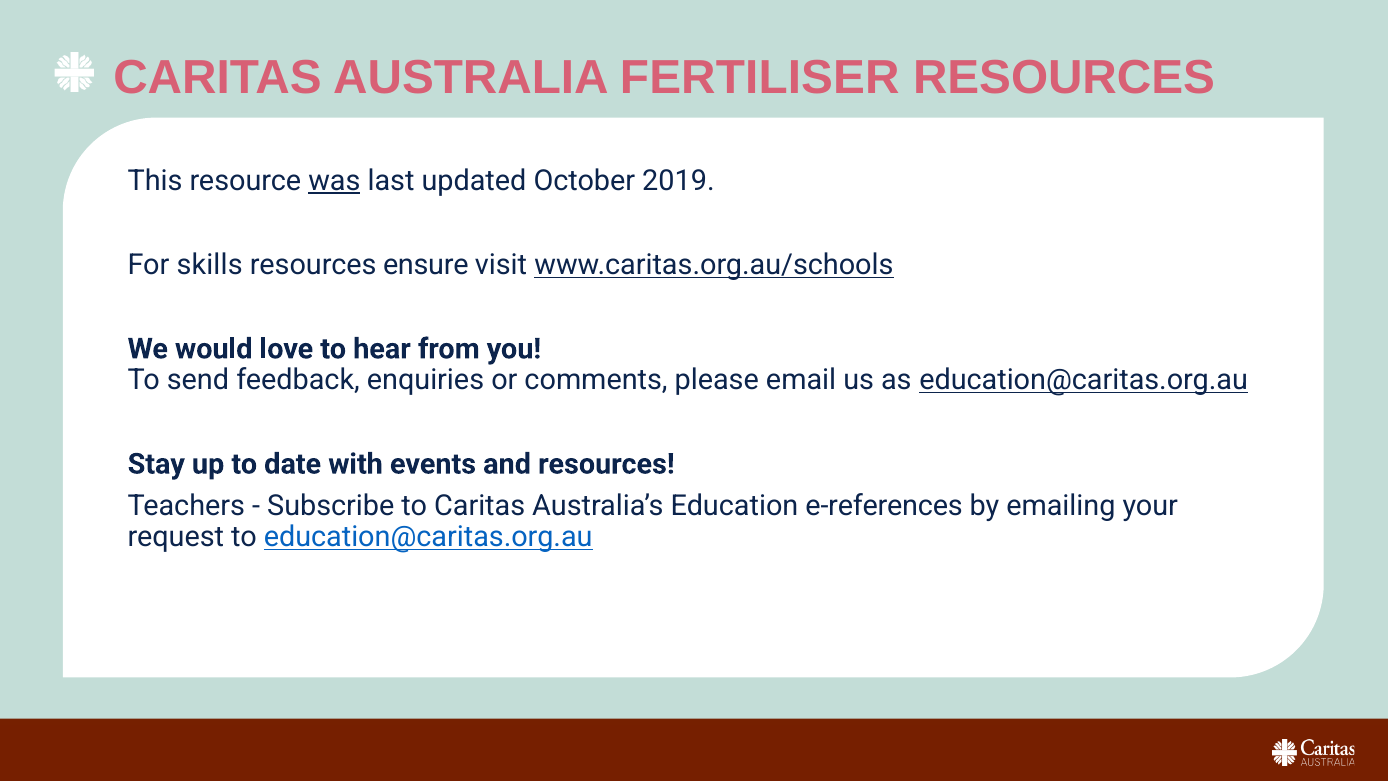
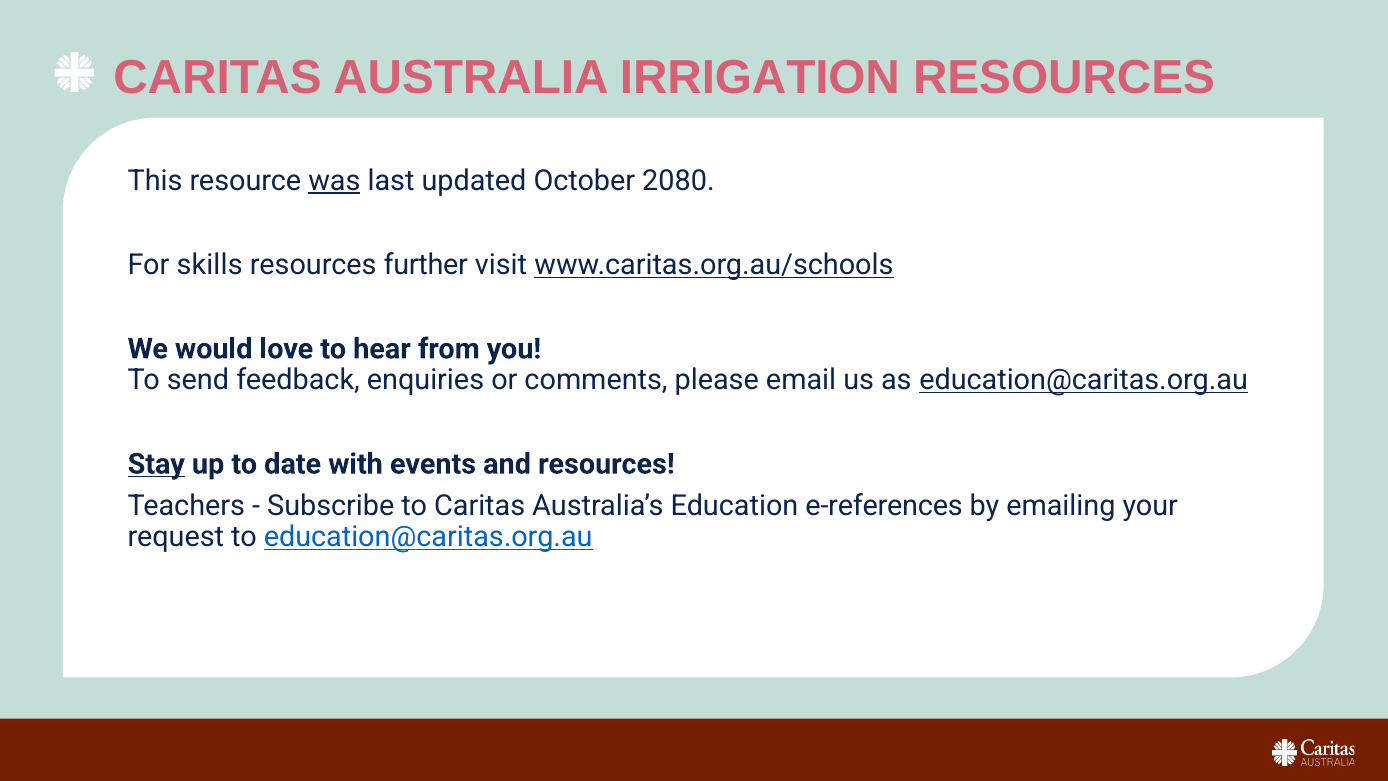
FERTILISER: FERTILISER -> IRRIGATION
2019: 2019 -> 2080
ensure: ensure -> further
Stay underline: none -> present
